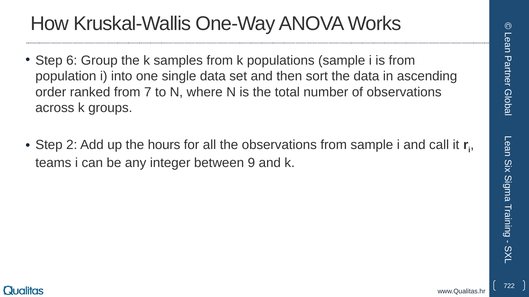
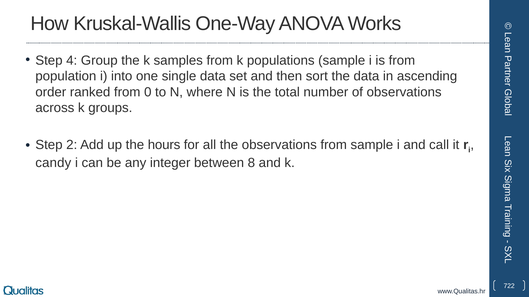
6: 6 -> 4
7: 7 -> 0
teams: teams -> candy
9: 9 -> 8
